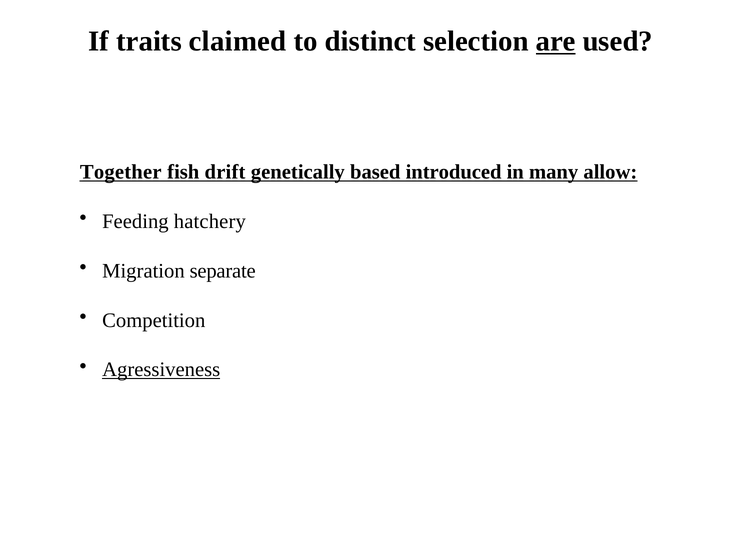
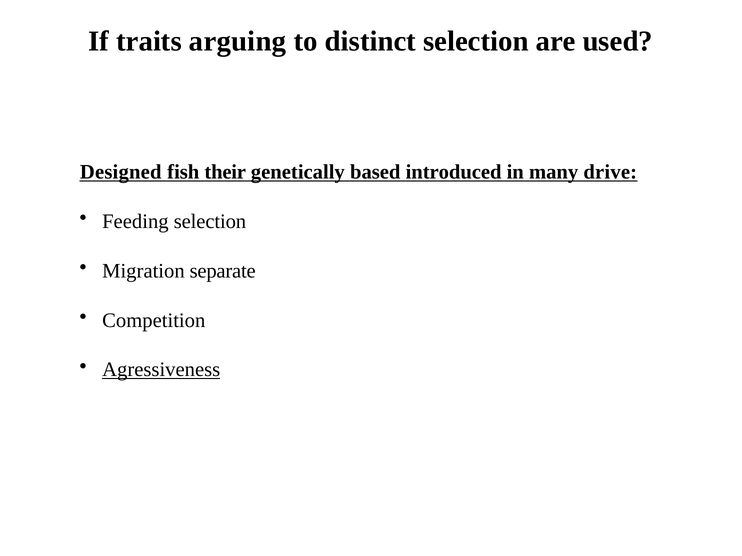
claimed: claimed -> arguing
are underline: present -> none
Together: Together -> Designed
drift: drift -> their
allow: allow -> drive
Feeding hatchery: hatchery -> selection
